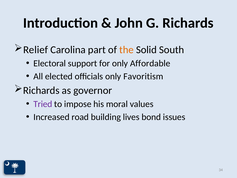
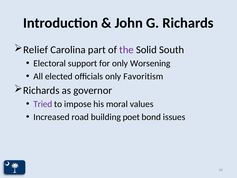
the colour: orange -> purple
Affordable: Affordable -> Worsening
lives: lives -> poet
